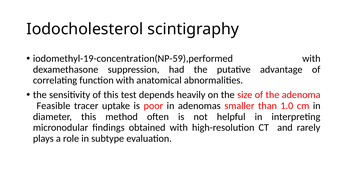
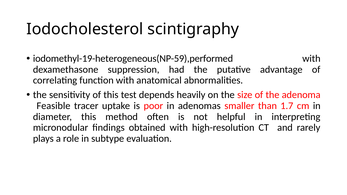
iodomethyl-19-concentration(NP-59),performed: iodomethyl-19-concentration(NP-59),performed -> iodomethyl-19-heterogeneous(NP-59),performed
1.0: 1.0 -> 1.7
